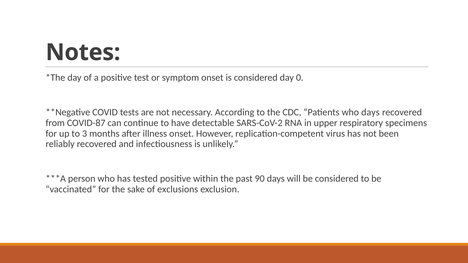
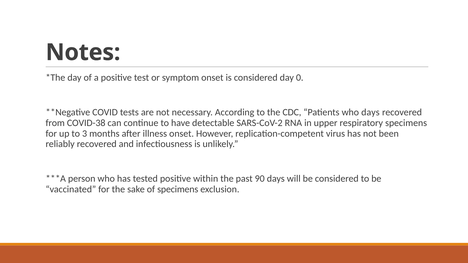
COVID-87: COVID-87 -> COVID-38
of exclusions: exclusions -> specimens
